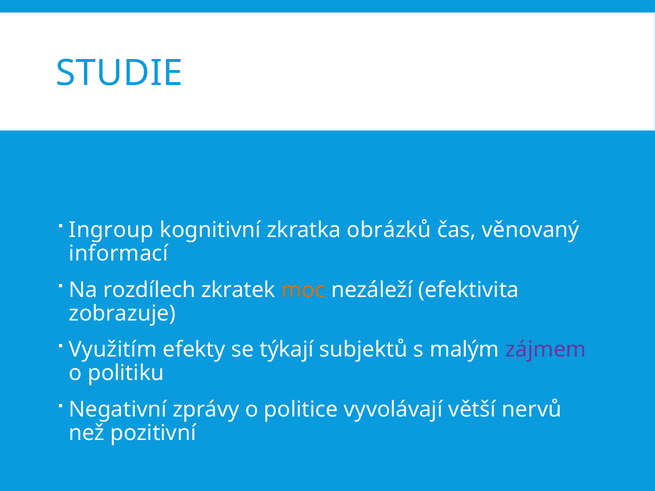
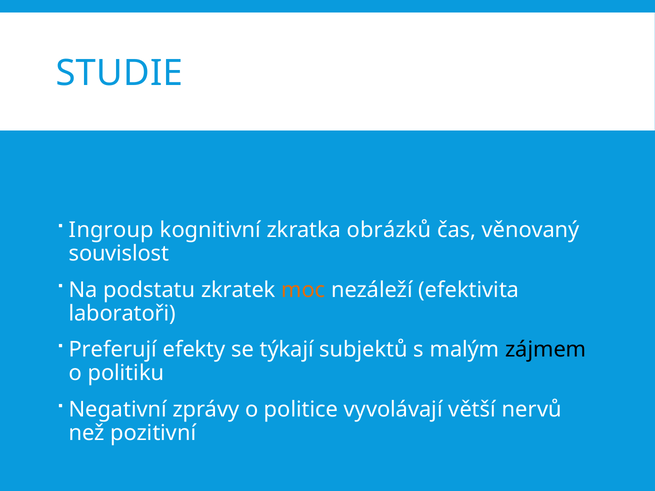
informací: informací -> souvislost
rozdílech: rozdílech -> podstatu
zobrazuje: zobrazuje -> laboratoři
Využitím: Využitím -> Preferují
zájmem colour: purple -> black
